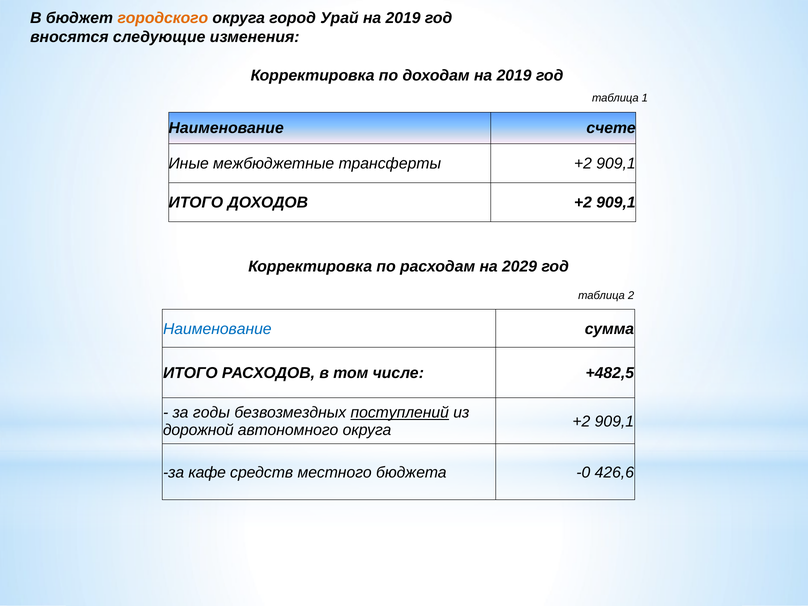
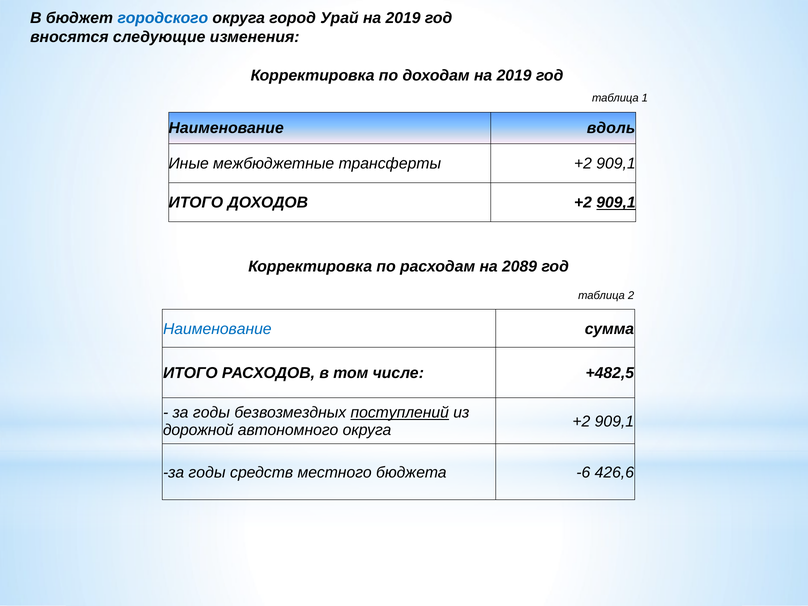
городского colour: orange -> blue
счете: счете -> вдоль
909,1 at (616, 203) underline: none -> present
2029: 2029 -> 2089
кафе at (207, 473): кафе -> годы
-0: -0 -> -6
